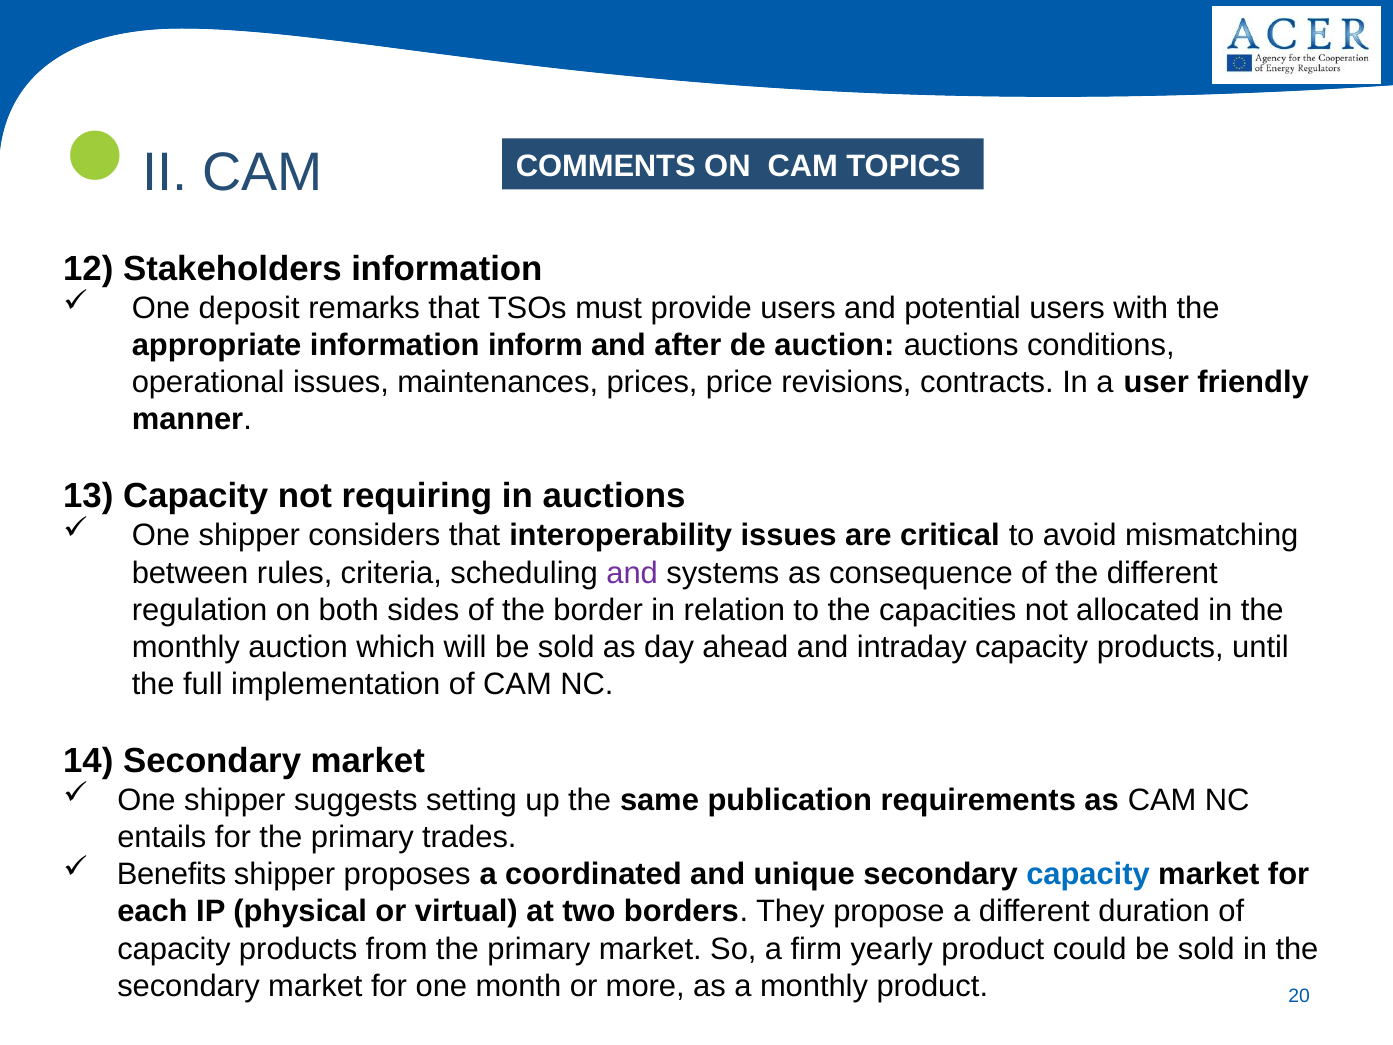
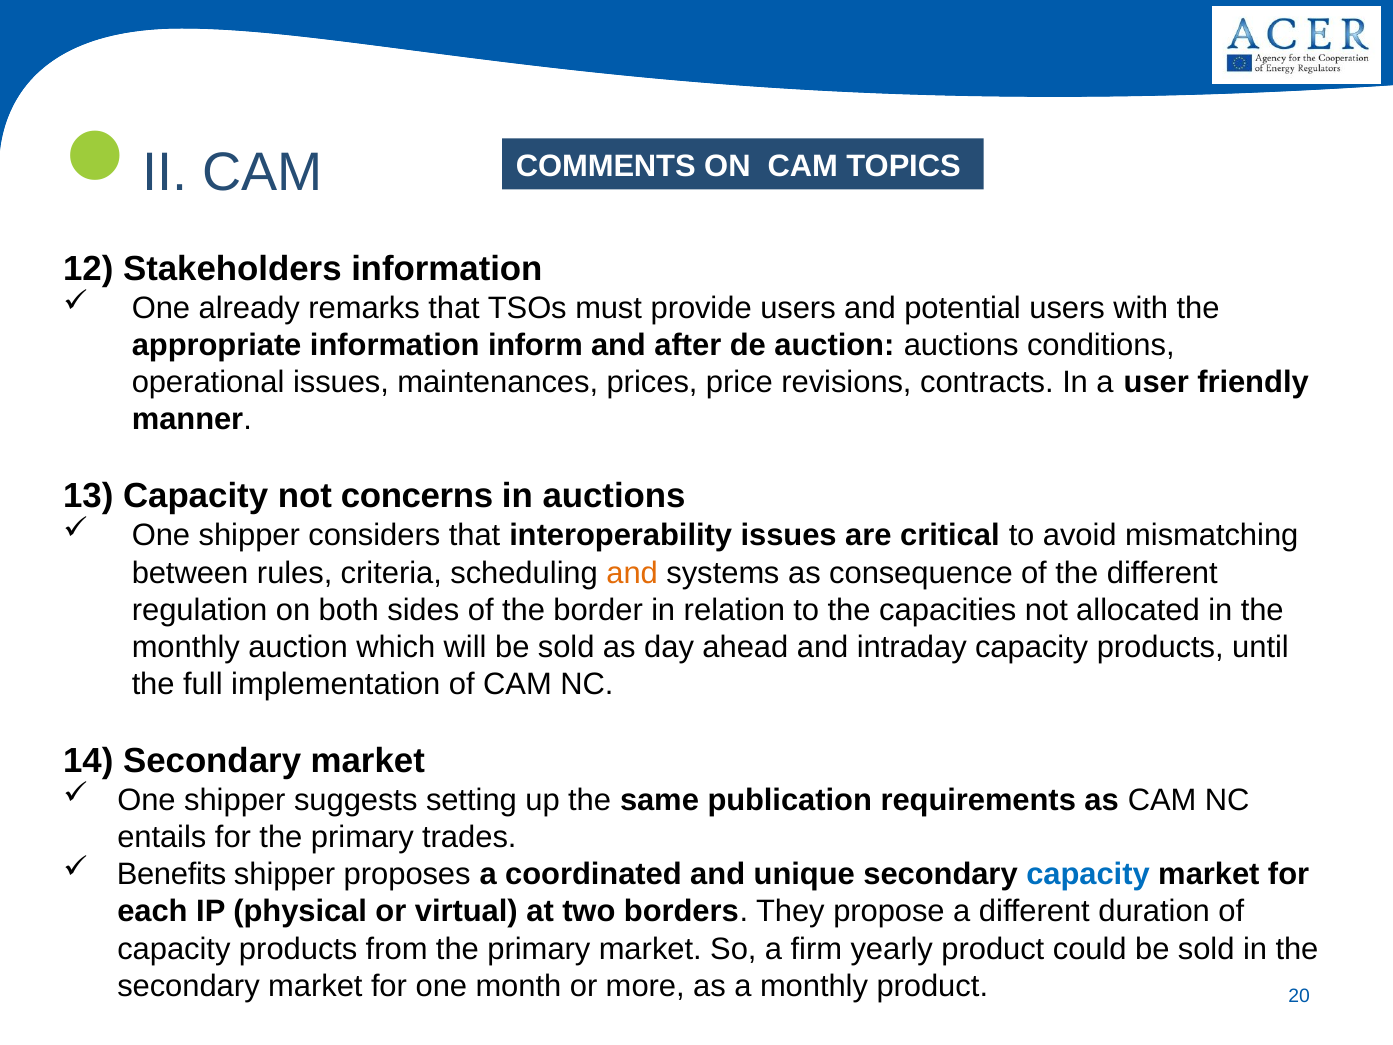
deposit: deposit -> already
requiring: requiring -> concerns
and at (632, 573) colour: purple -> orange
